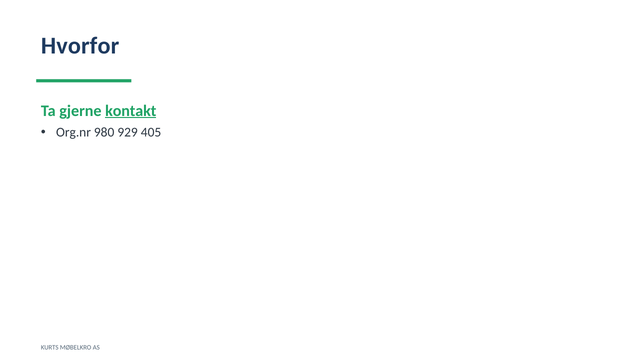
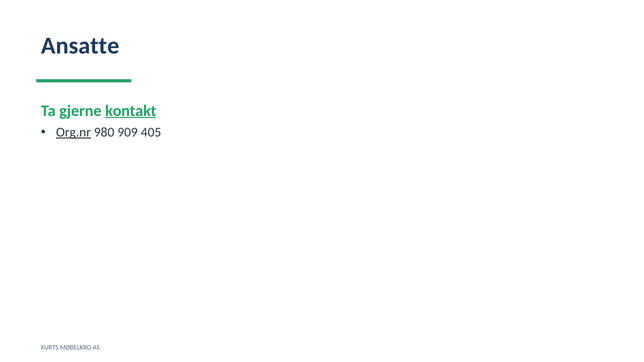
Hvorfor: Hvorfor -> Ansatte
Org.nr underline: none -> present
929: 929 -> 909
